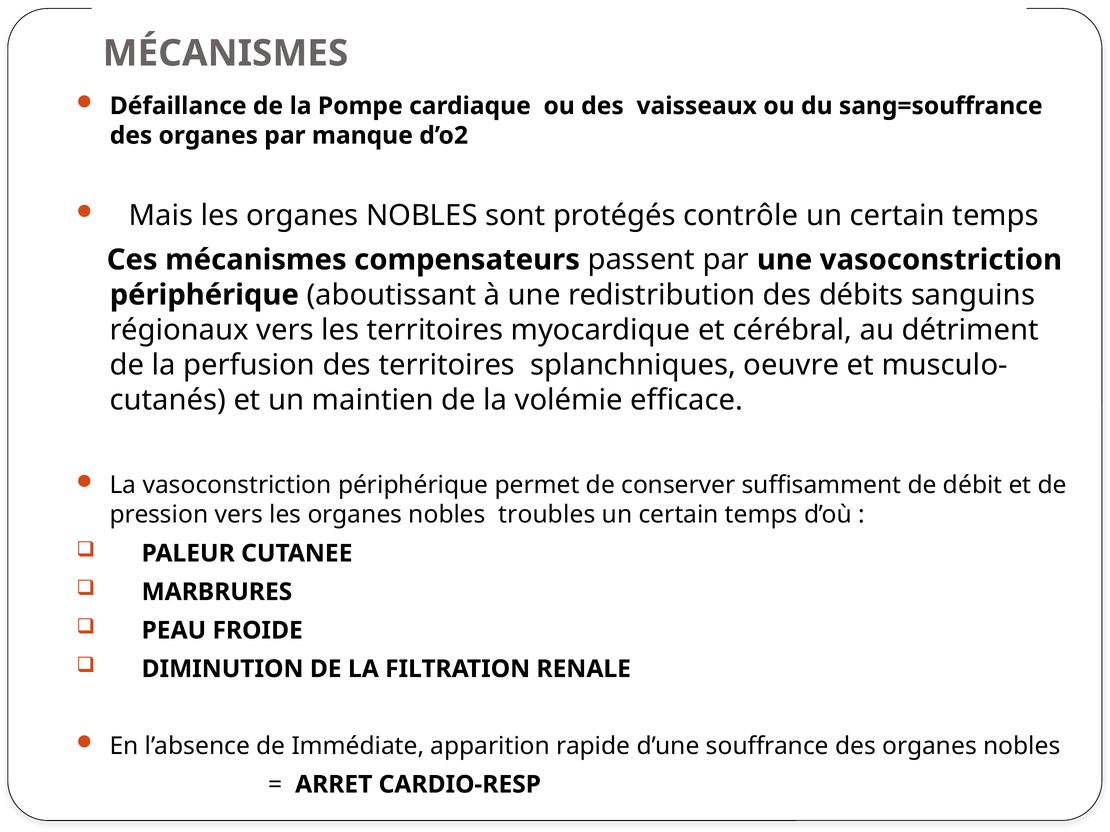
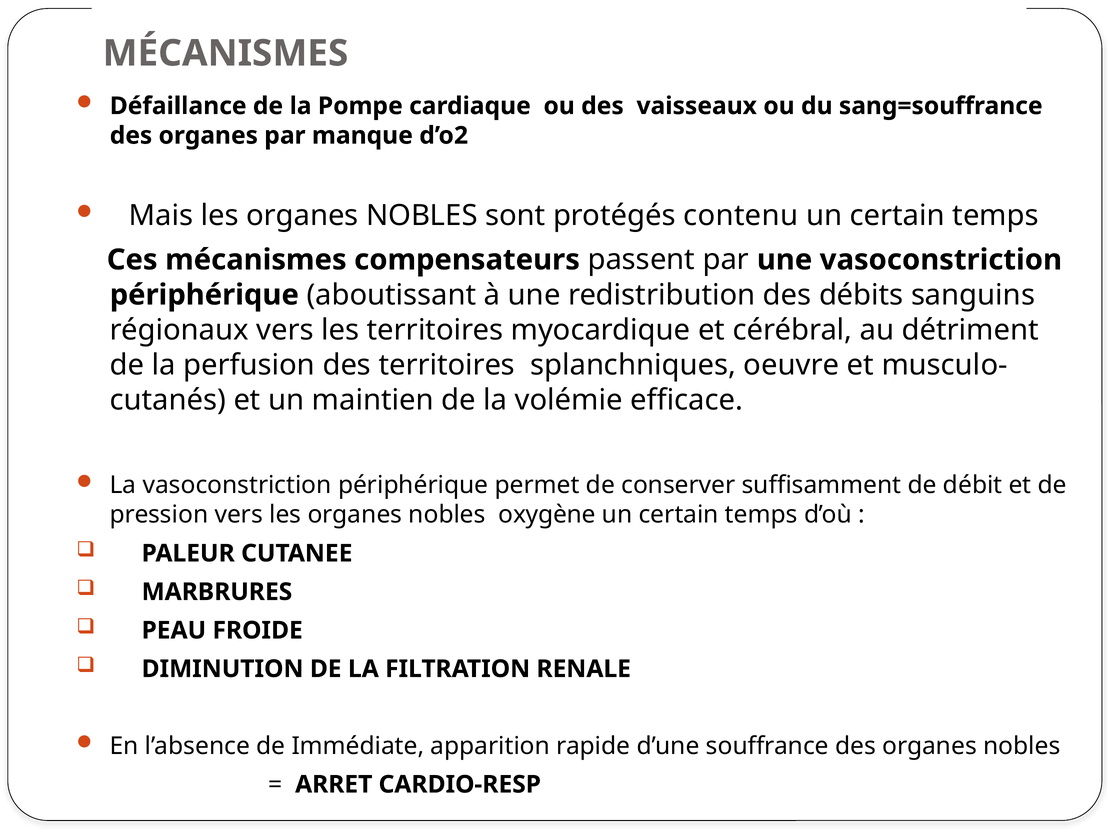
contrôle: contrôle -> contenu
troubles: troubles -> oxygène
